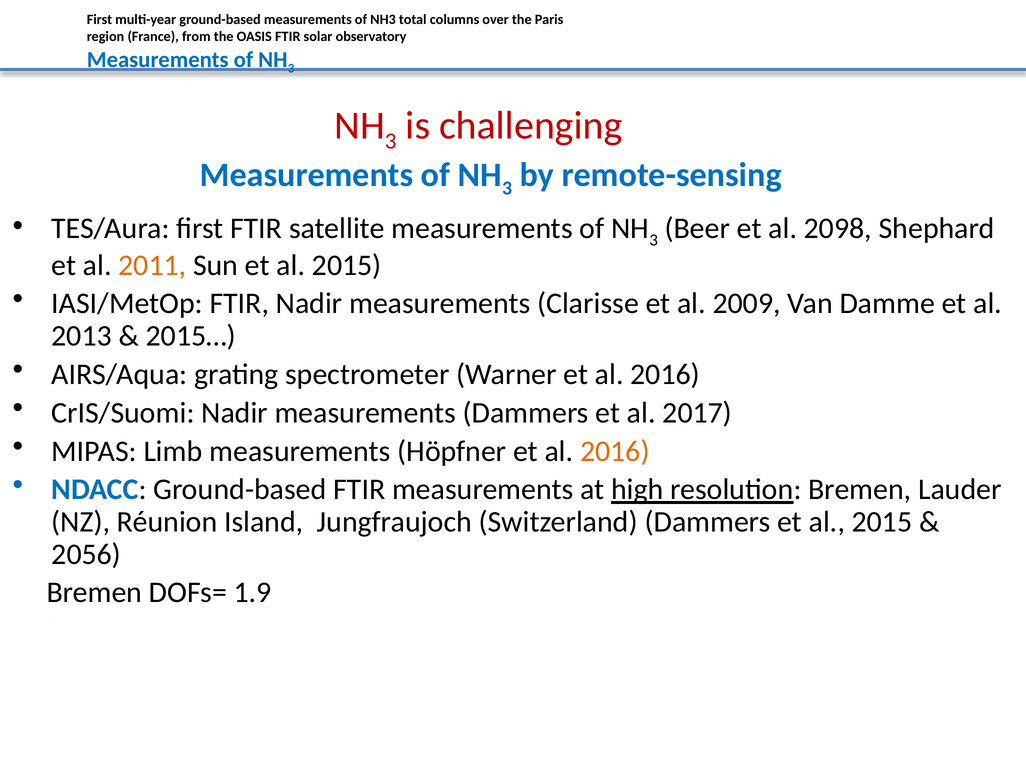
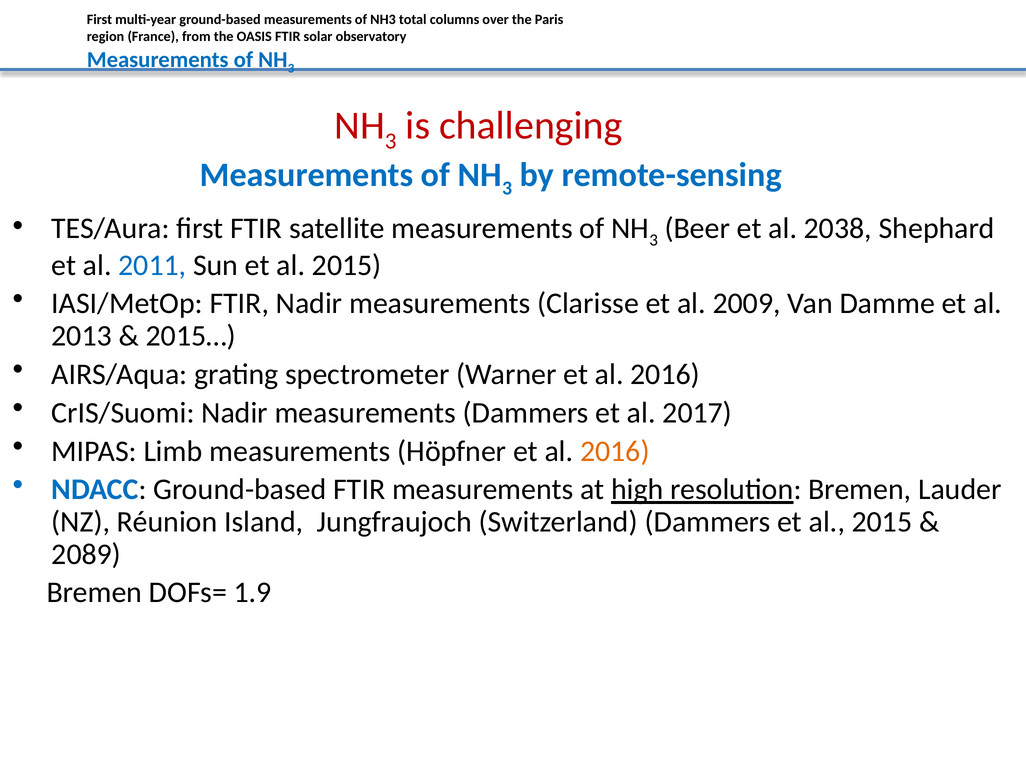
2098: 2098 -> 2038
2011 colour: orange -> blue
2056: 2056 -> 2089
